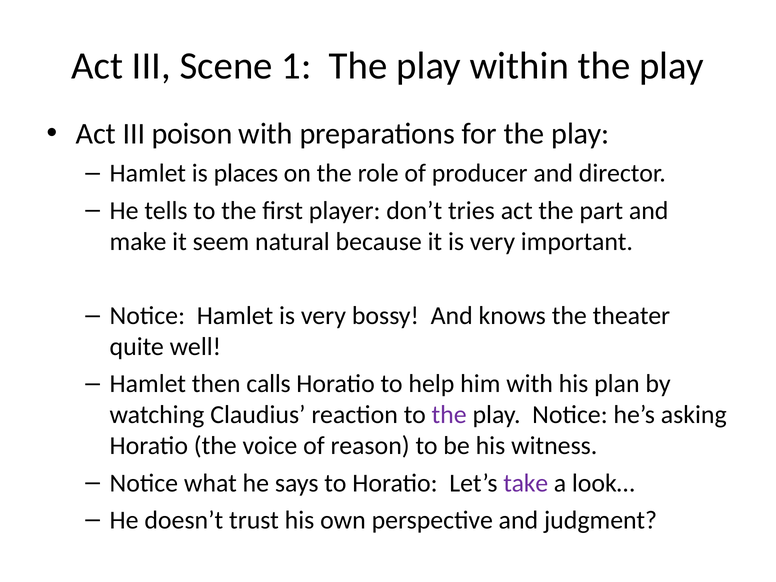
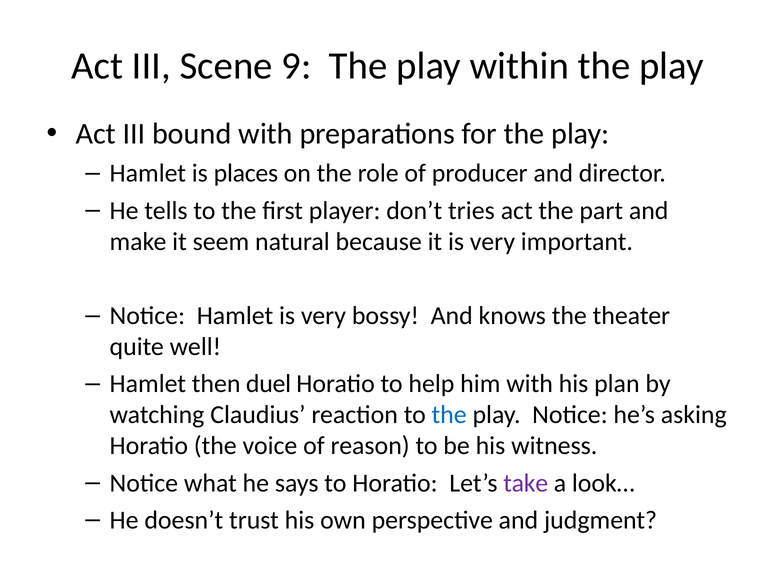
1: 1 -> 9
poison: poison -> bound
calls: calls -> duel
the at (449, 415) colour: purple -> blue
